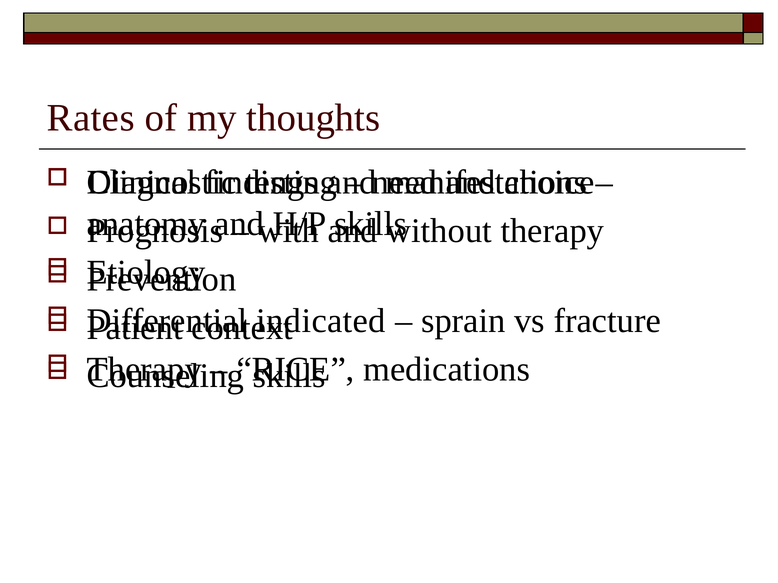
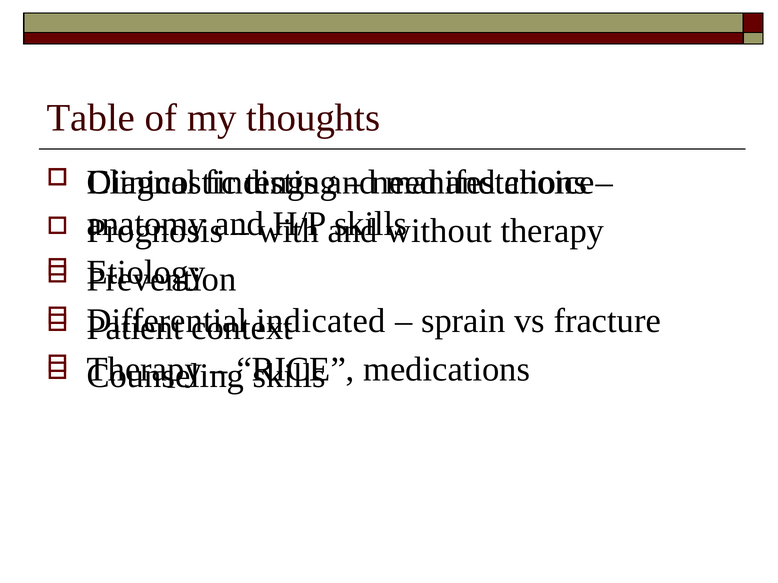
Rates: Rates -> Table
